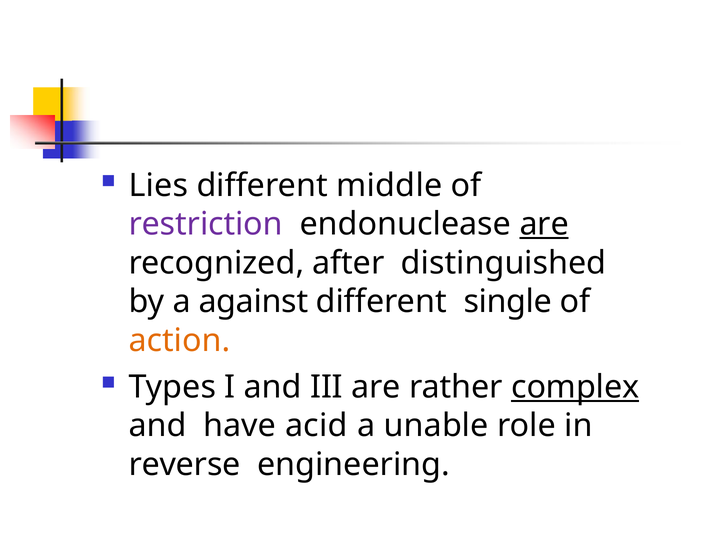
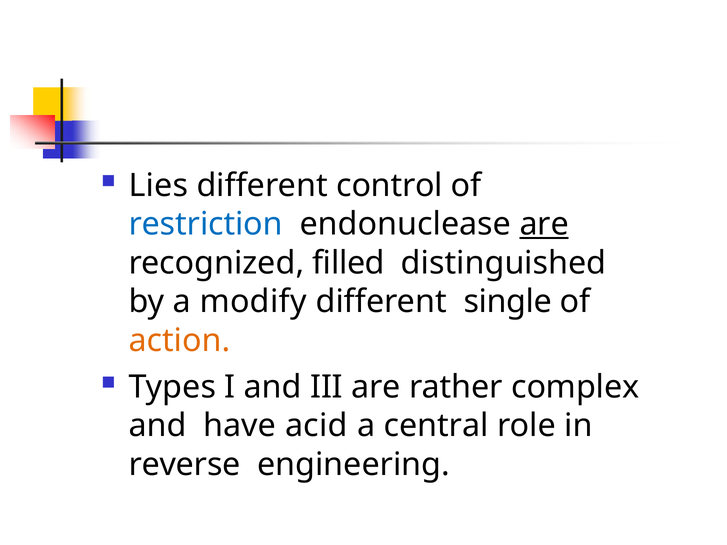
middle: middle -> control
restriction colour: purple -> blue
after: after -> filled
against: against -> modify
complex underline: present -> none
unable: unable -> central
